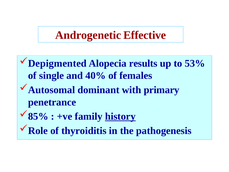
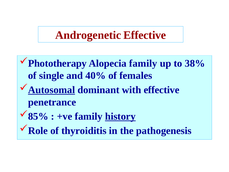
Depigmented: Depigmented -> Phototherapy
Alopecia results: results -> family
53%: 53% -> 38%
Autosomal underline: none -> present
with primary: primary -> effective
